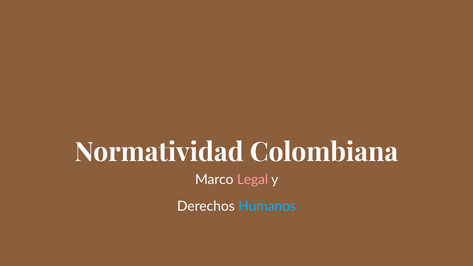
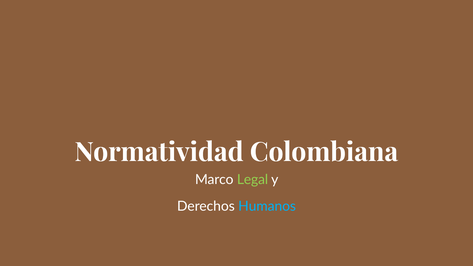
Legal colour: pink -> light green
